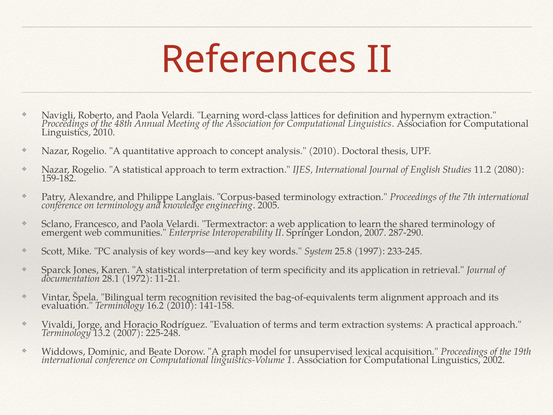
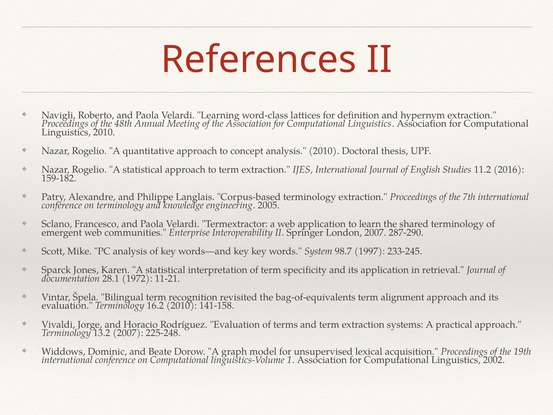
2080: 2080 -> 2016
25.8: 25.8 -> 98.7
